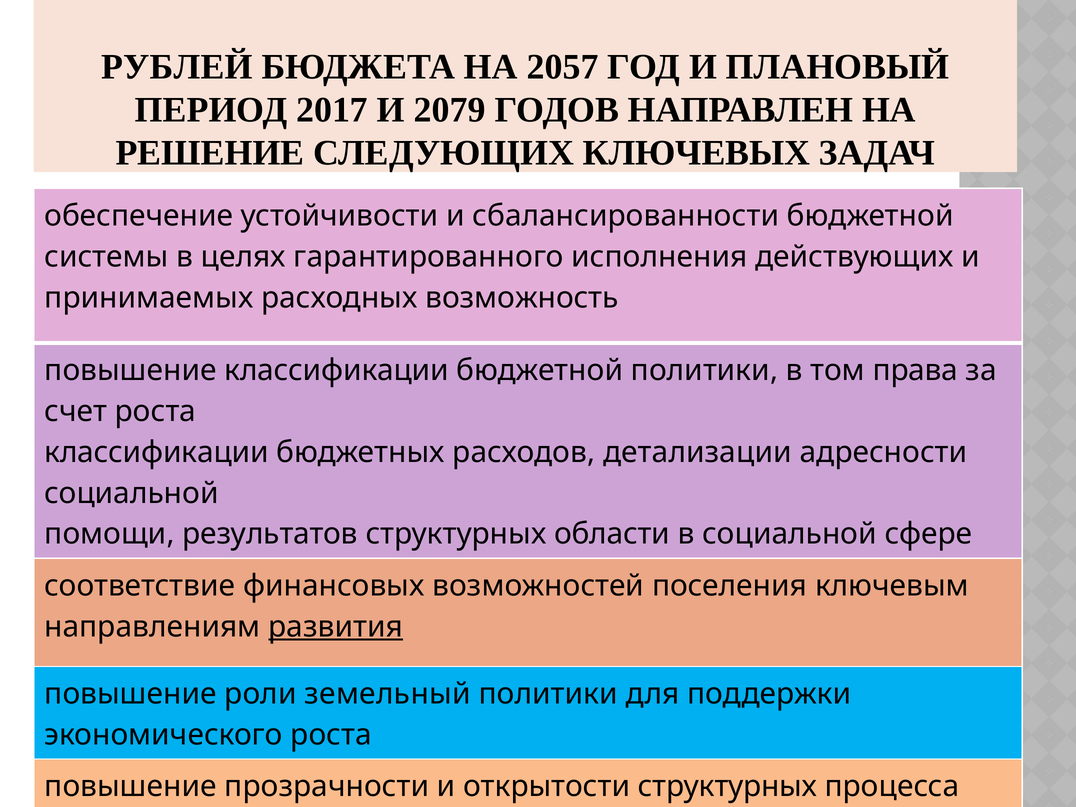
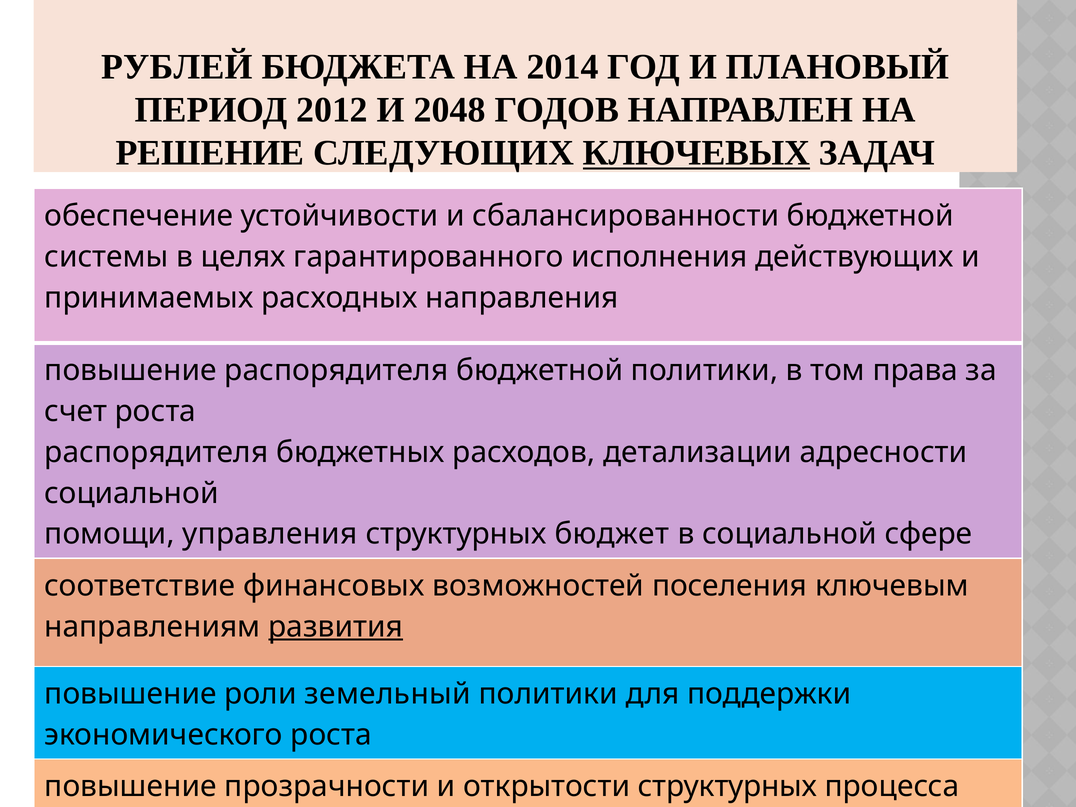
2057: 2057 -> 2014
2017: 2017 -> 2012
2079: 2079 -> 2048
КЛЮЧЕВЫХ underline: none -> present
возможность: возможность -> направления
повышение классификации: классификации -> распорядителя
классификации at (157, 452): классификации -> распорядителя
результатов: результатов -> управления
области: области -> бюджет
